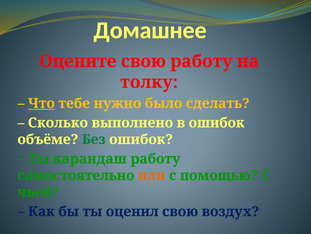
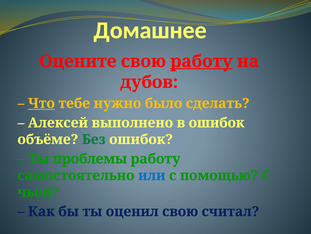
работу at (201, 61) underline: none -> present
толку: толку -> дубов
Сколько: Сколько -> Алексей
карандаш: карандаш -> проблемы
или colour: orange -> blue
воздух: воздух -> считал
